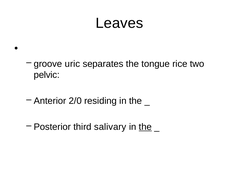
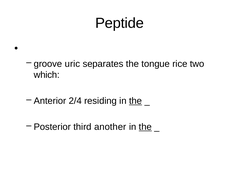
Leaves: Leaves -> Peptide
pelvic: pelvic -> which
2/0: 2/0 -> 2/4
the at (136, 101) underline: none -> present
salivary: salivary -> another
